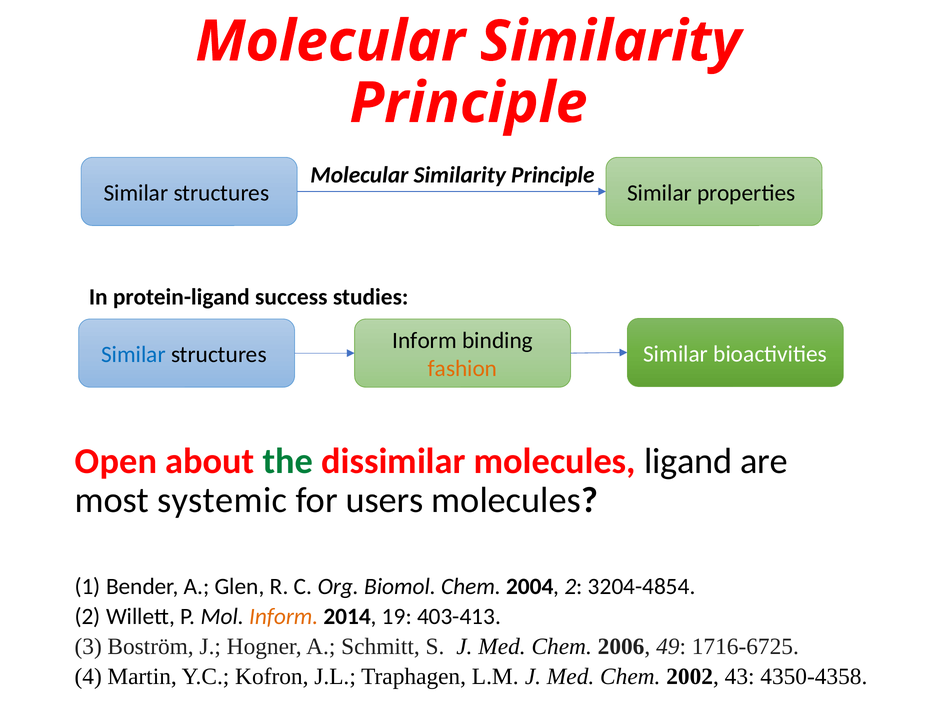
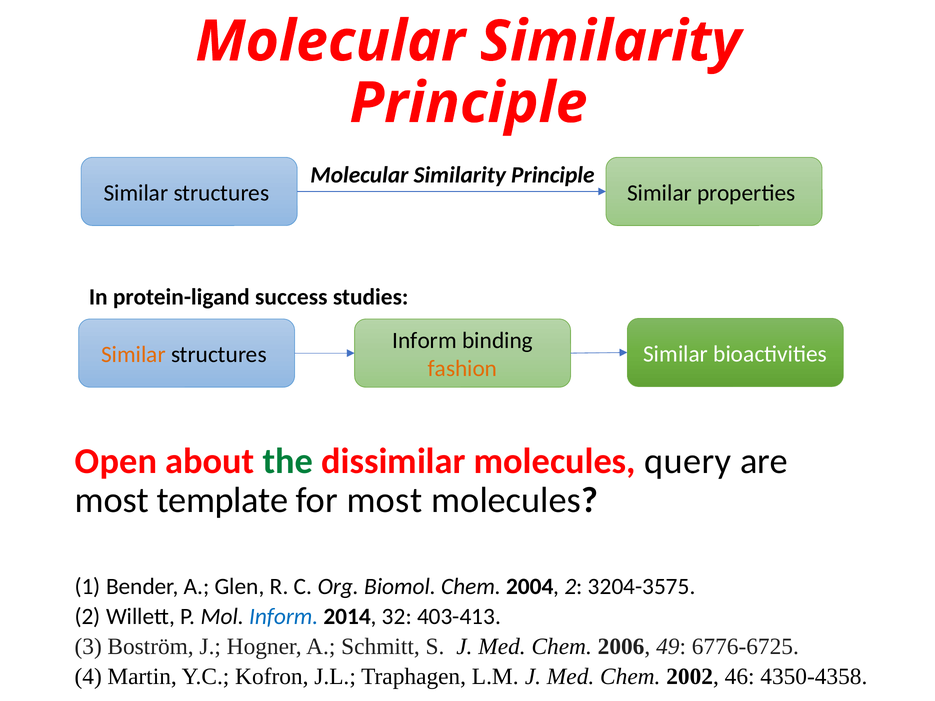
Similar at (133, 355) colour: blue -> orange
ligand: ligand -> query
systemic: systemic -> template
for users: users -> most
3204-4854: 3204-4854 -> 3204-3575
Inform at (284, 617) colour: orange -> blue
19: 19 -> 32
1716-6725: 1716-6725 -> 6776-6725
43: 43 -> 46
